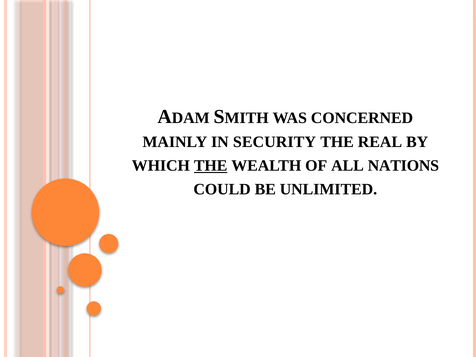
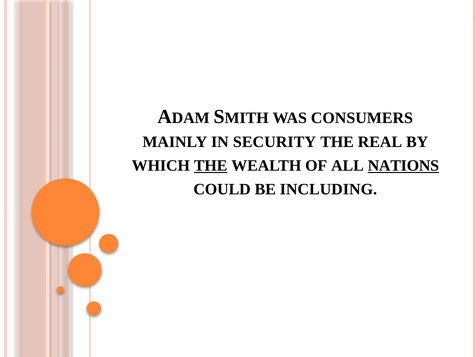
CONCERNED: CONCERNED -> CONSUMERS
NATIONS underline: none -> present
UNLIMITED: UNLIMITED -> INCLUDING
